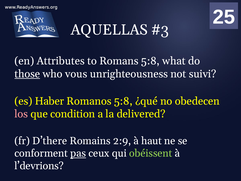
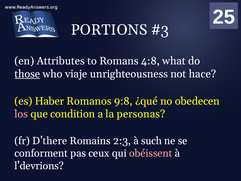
AQUELLAS: AQUELLAS -> PORTIONS
Romans 5:8: 5:8 -> 4:8
vous: vous -> viaje
suivi: suivi -> hace
Romanos 5:8: 5:8 -> 9:8
delivered: delivered -> personas
2:9: 2:9 -> 2:3
haut: haut -> such
pas underline: present -> none
obéissent colour: light green -> pink
